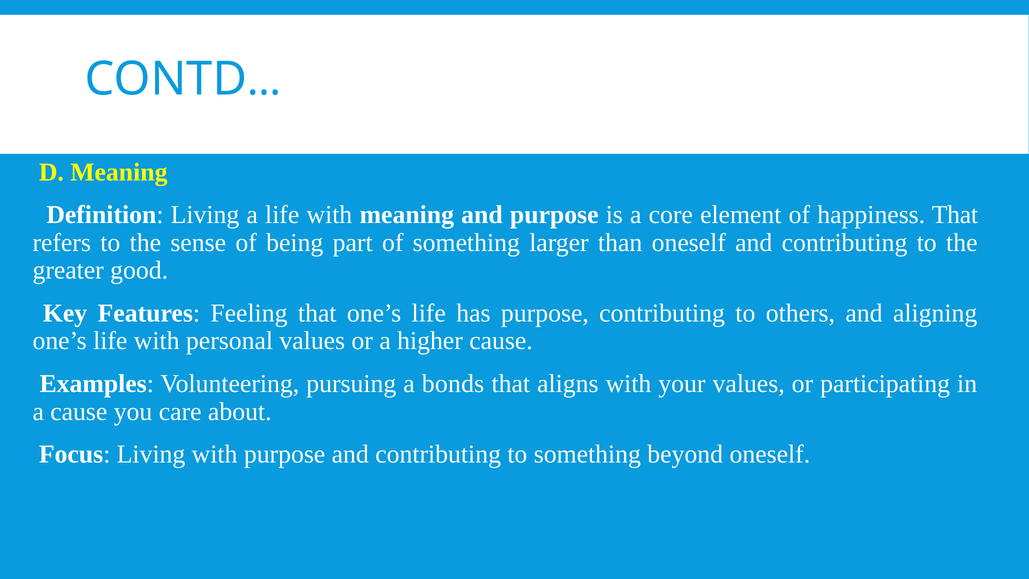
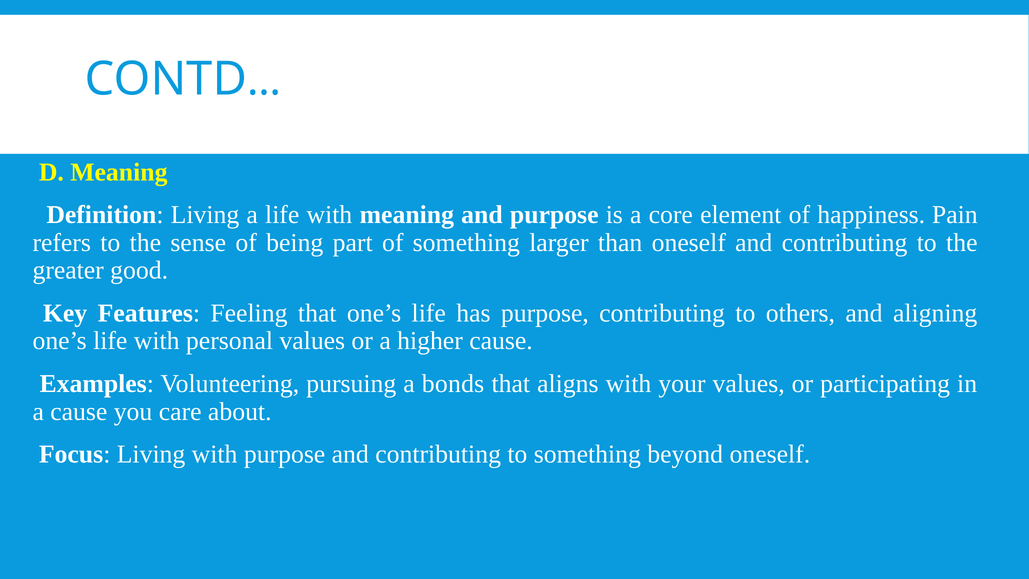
happiness That: That -> Pain
